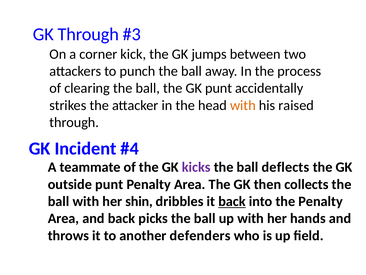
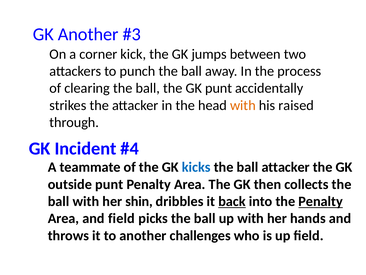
GK Through: Through -> Another
kicks colour: purple -> blue
ball deflects: deflects -> attacker
Penalty at (321, 201) underline: none -> present
and back: back -> field
defenders: defenders -> challenges
